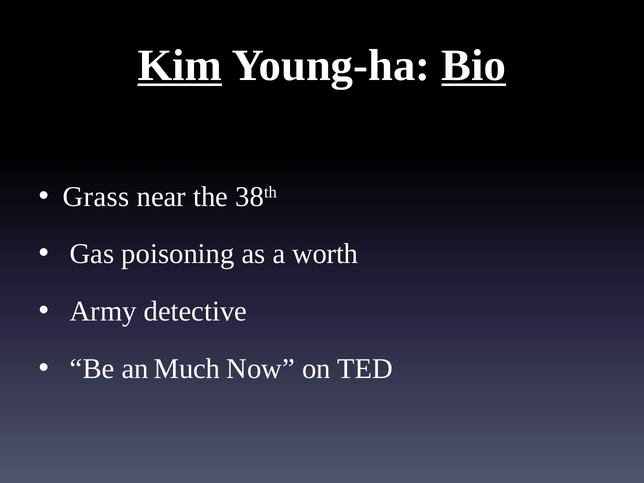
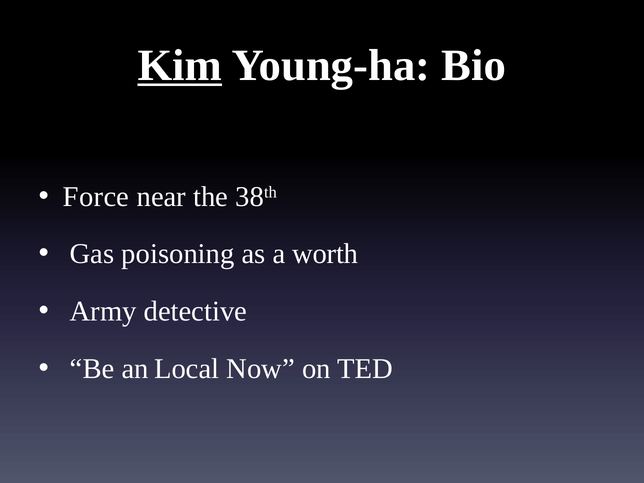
Bio underline: present -> none
Grass: Grass -> Force
Much: Much -> Local
